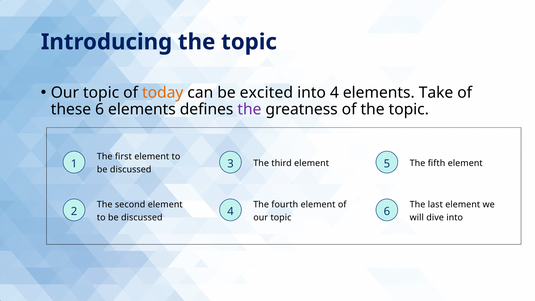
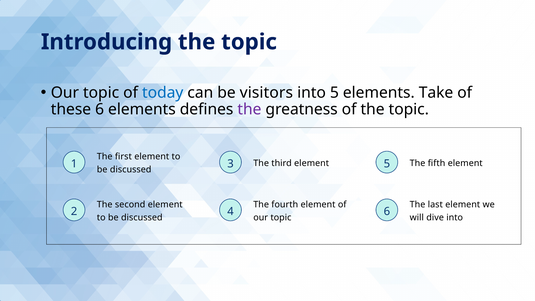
today colour: orange -> blue
excited: excited -> visitors
into 4: 4 -> 5
